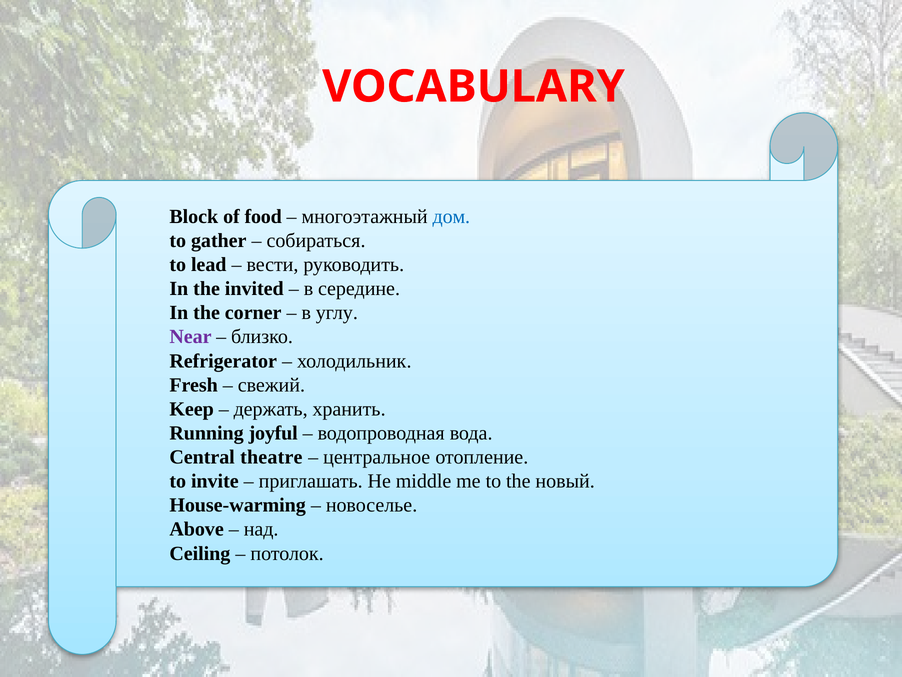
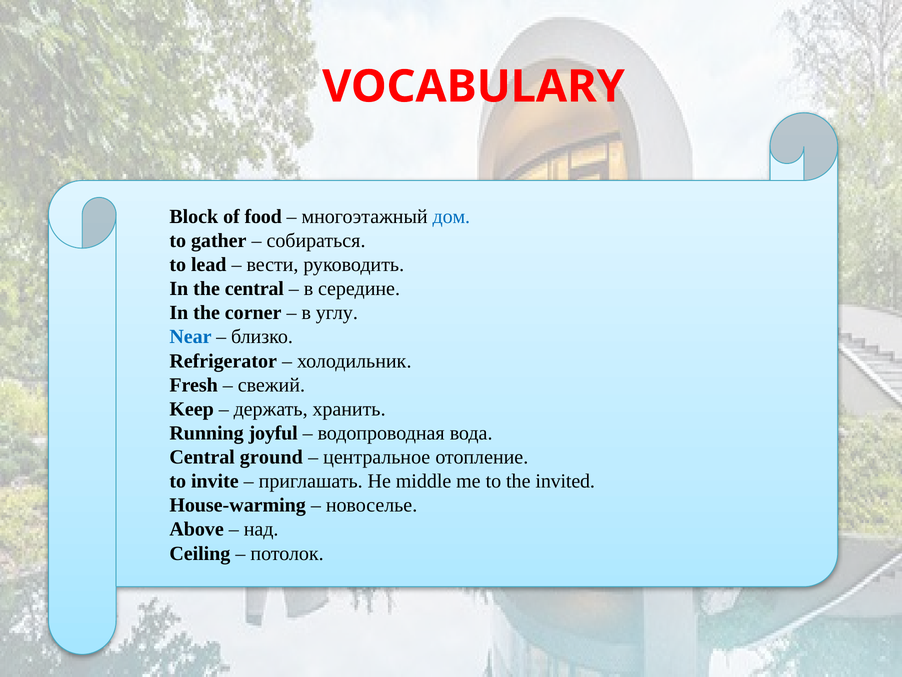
the invited: invited -> central
Near colour: purple -> blue
theatre: theatre -> ground
новый: новый -> invited
